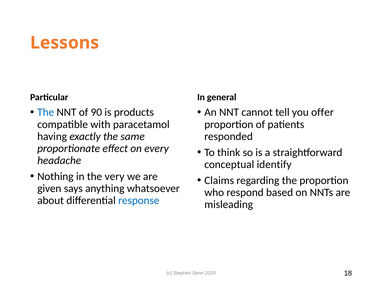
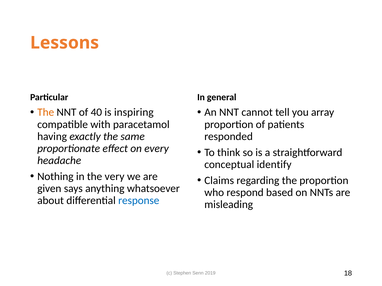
The at (46, 113) colour: blue -> orange
90: 90 -> 40
products: products -> inspiring
offer: offer -> array
